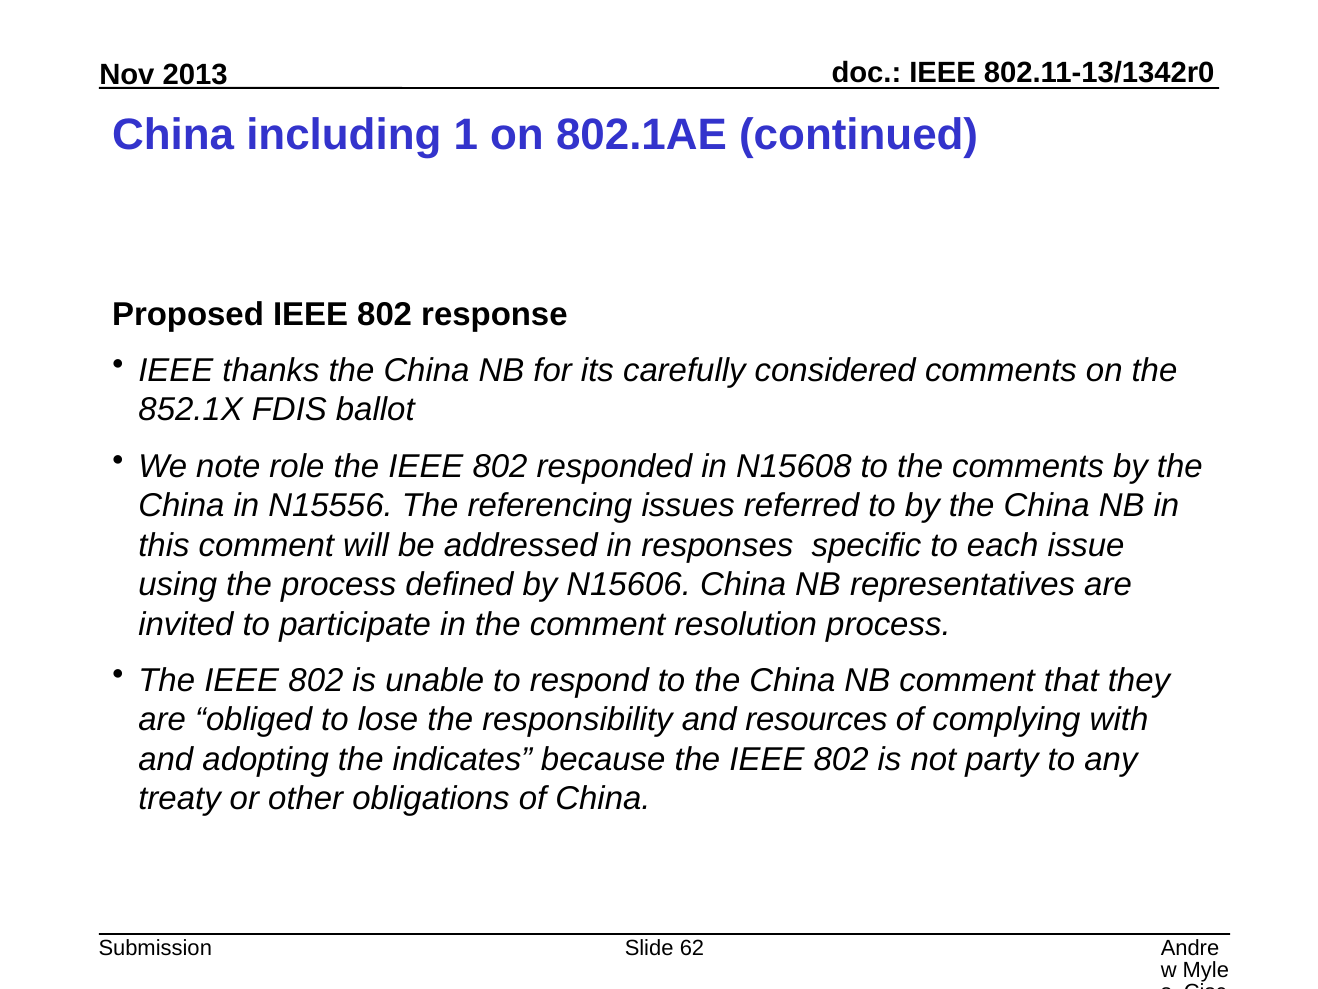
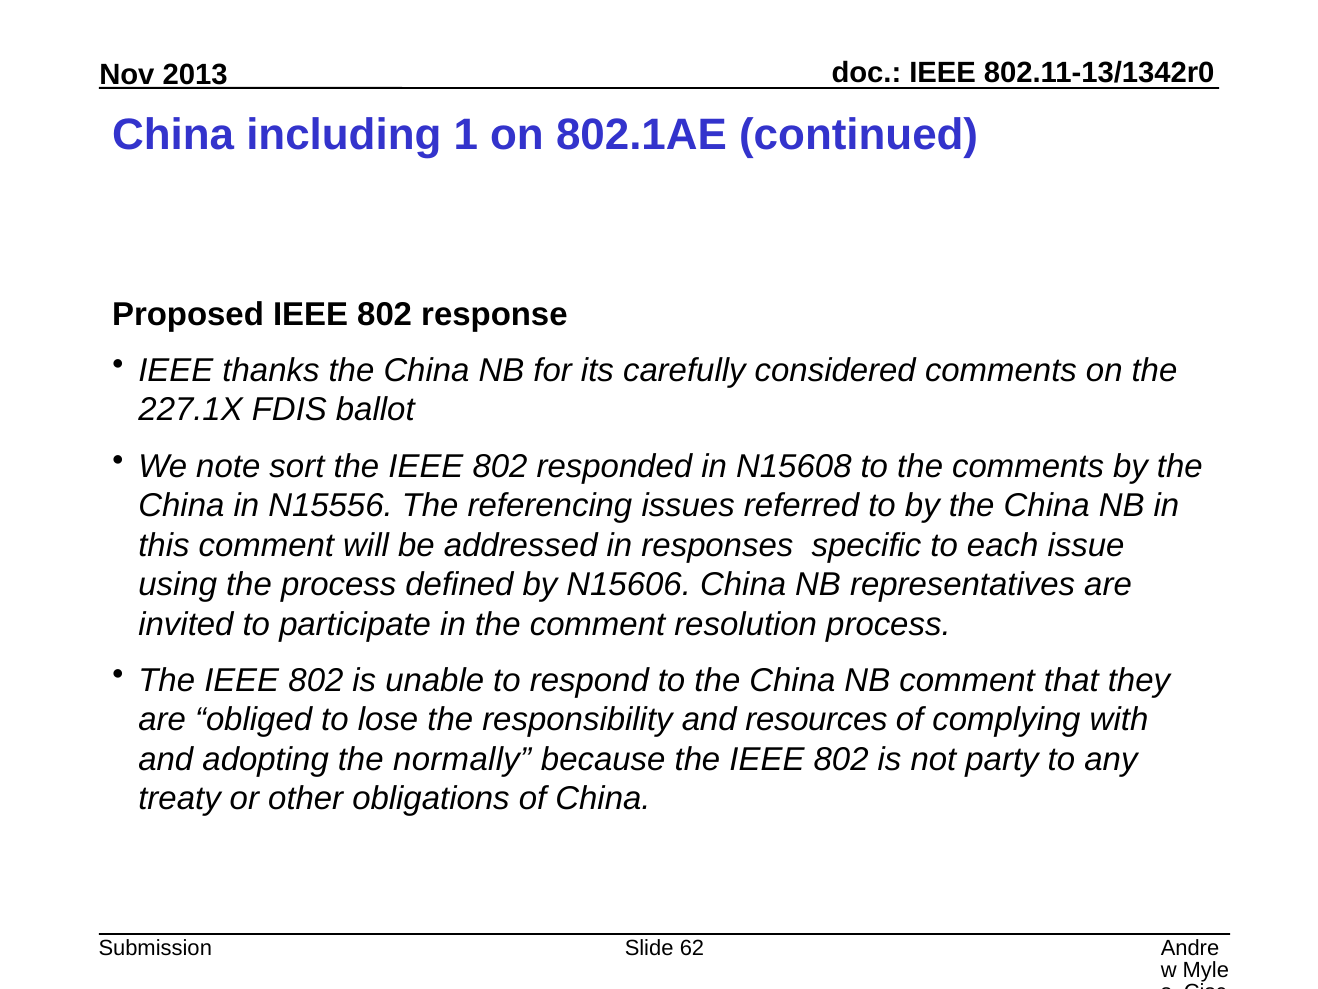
852.1X: 852.1X -> 227.1X
role: role -> sort
indicates: indicates -> normally
